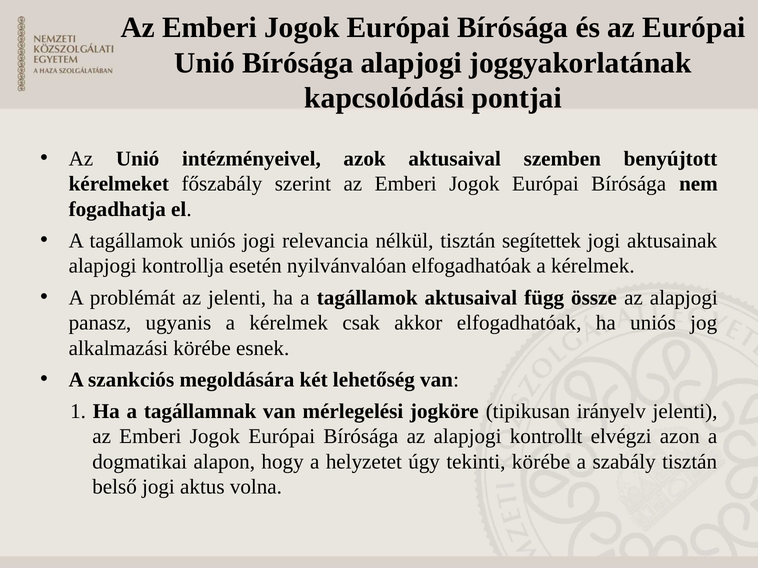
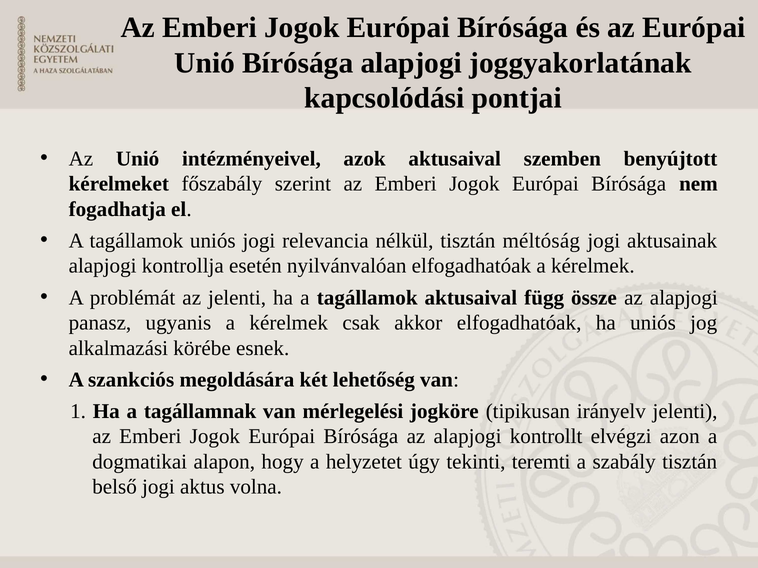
segítettek: segítettek -> méltóság
tekinti körébe: körébe -> teremti
